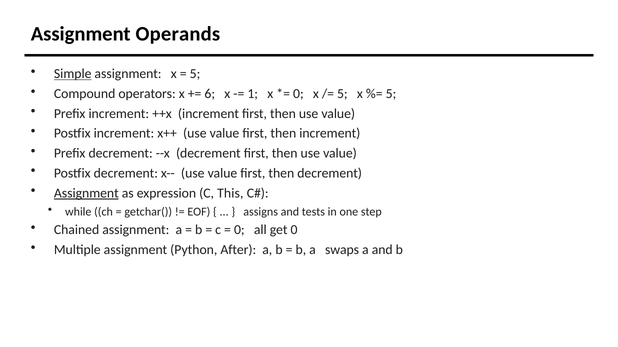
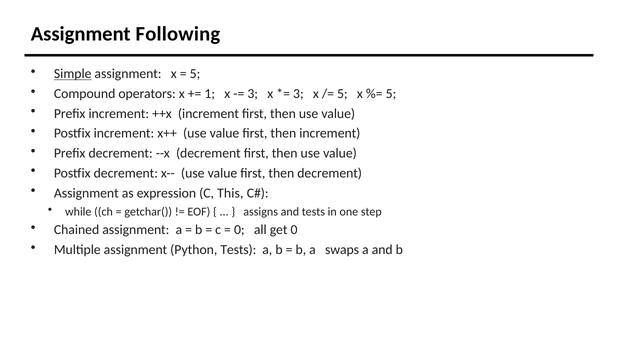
Operands: Operands -> Following
6: 6 -> 1
1 at (253, 94): 1 -> 3
0 at (298, 94): 0 -> 3
Assignment at (86, 193) underline: present -> none
Python After: After -> Tests
